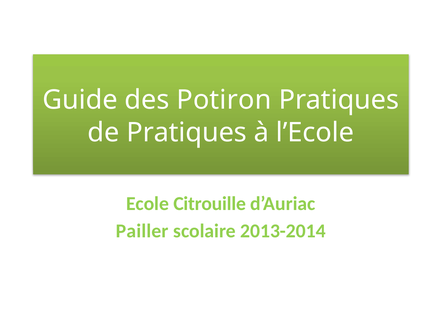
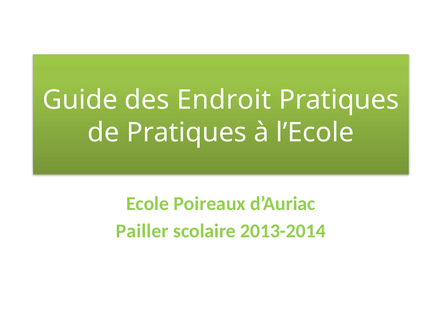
Potiron: Potiron -> Endroit
Citrouille: Citrouille -> Poireaux
